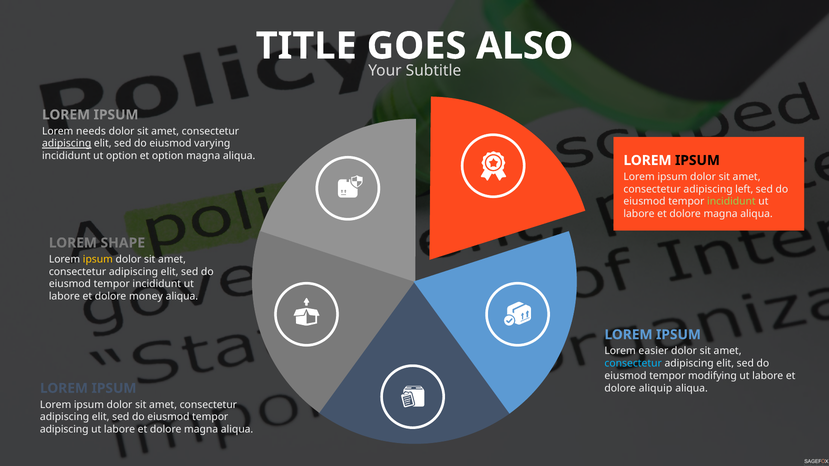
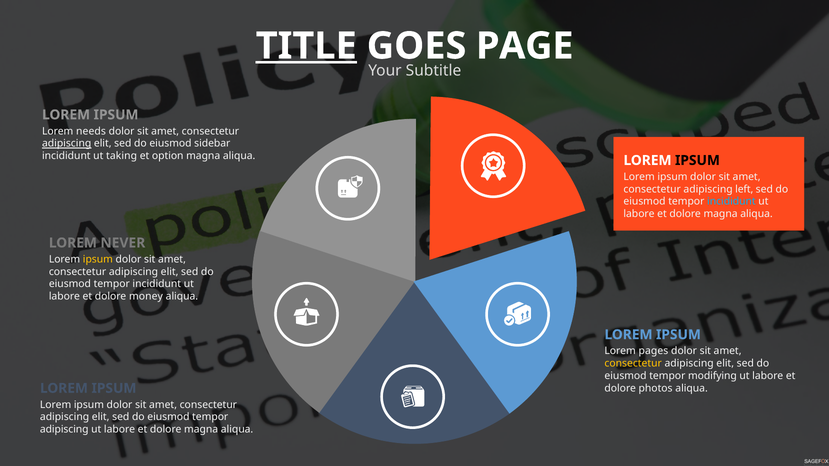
TITLE underline: none -> present
ALSO: ALSO -> PAGE
varying: varying -> sidebar
ut option: option -> taking
incididunt at (731, 202) colour: light green -> light blue
SHAPE: SHAPE -> NEVER
easier: easier -> pages
consectetur at (633, 364) colour: light blue -> yellow
aliquip: aliquip -> photos
